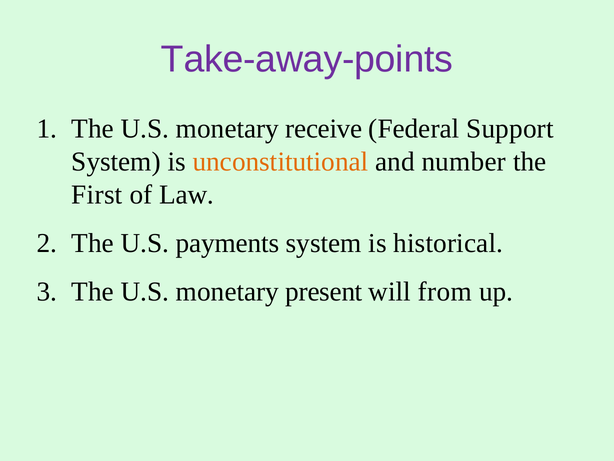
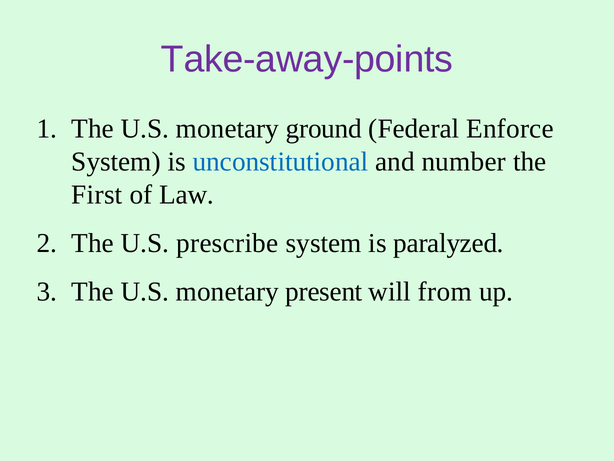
receive: receive -> ground
Support: Support -> Enforce
unconstitutional colour: orange -> blue
payments: payments -> prescribe
historical: historical -> paralyzed
